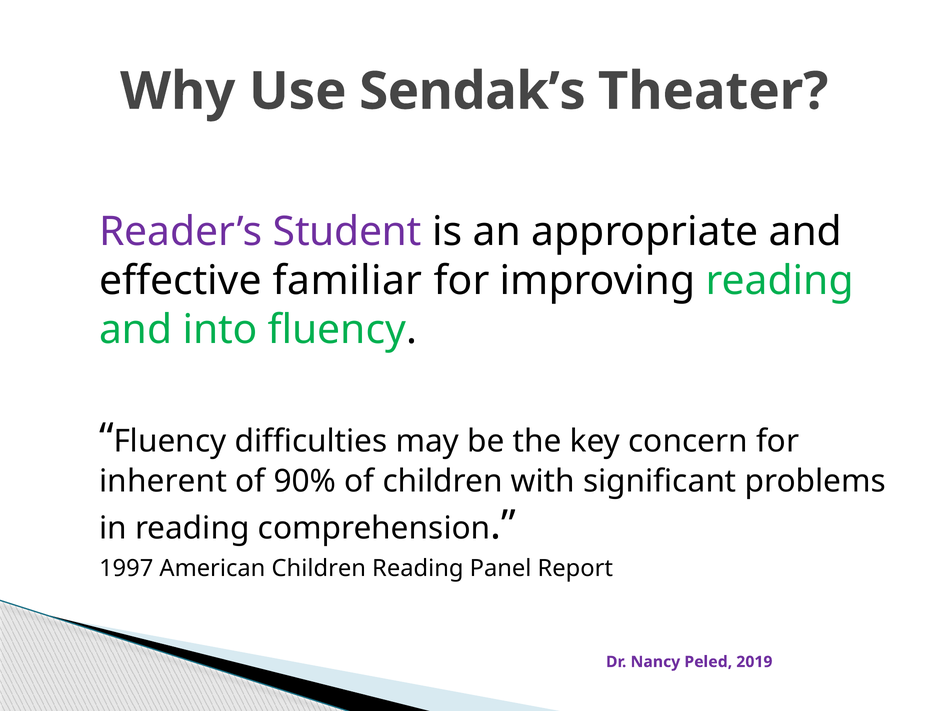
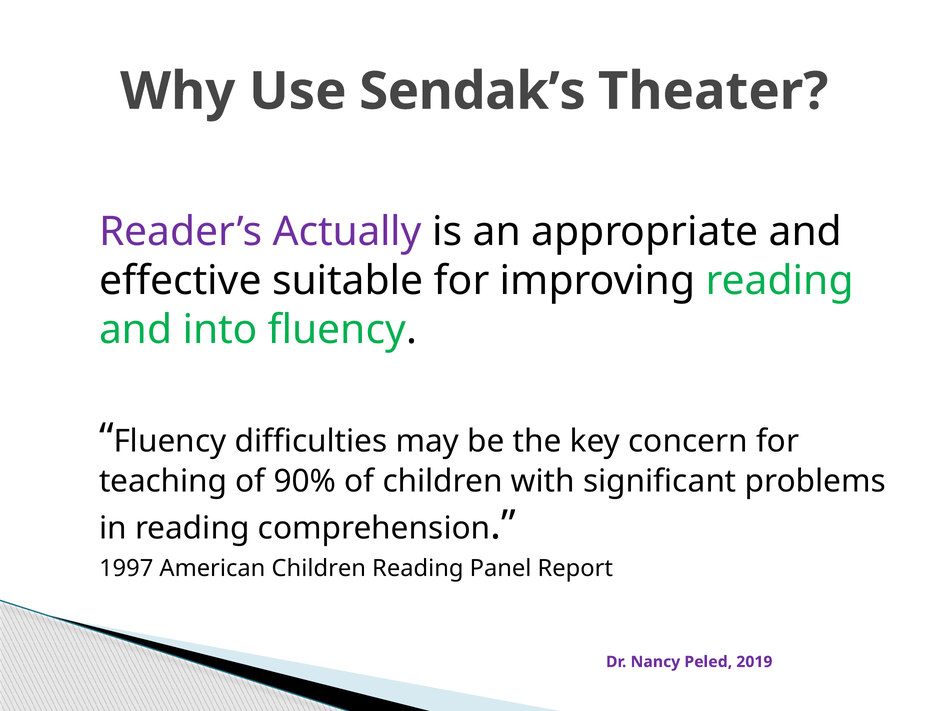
Student: Student -> Actually
familiar: familiar -> suitable
inherent: inherent -> teaching
